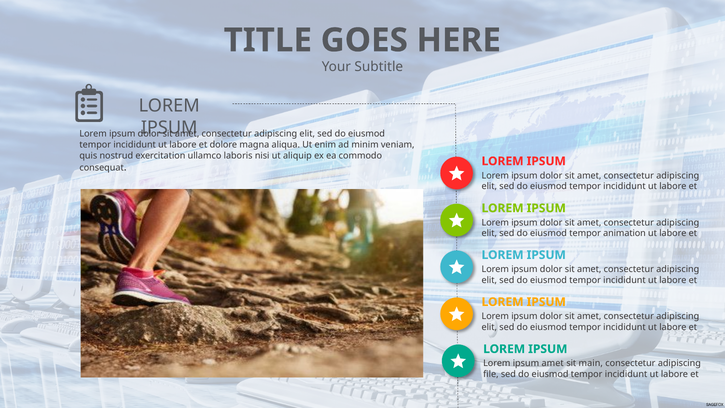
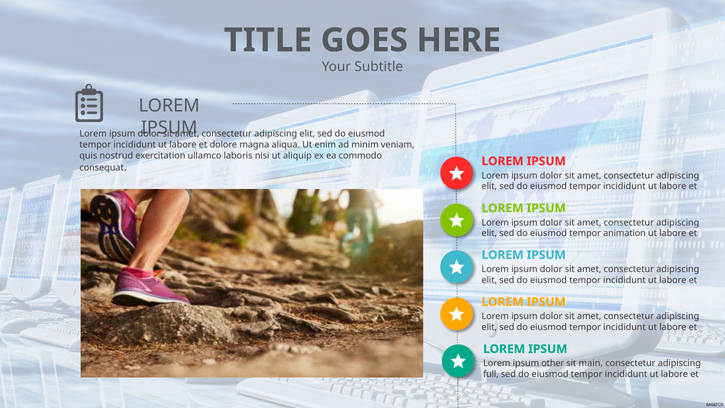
ipsum amet: amet -> other
file: file -> full
